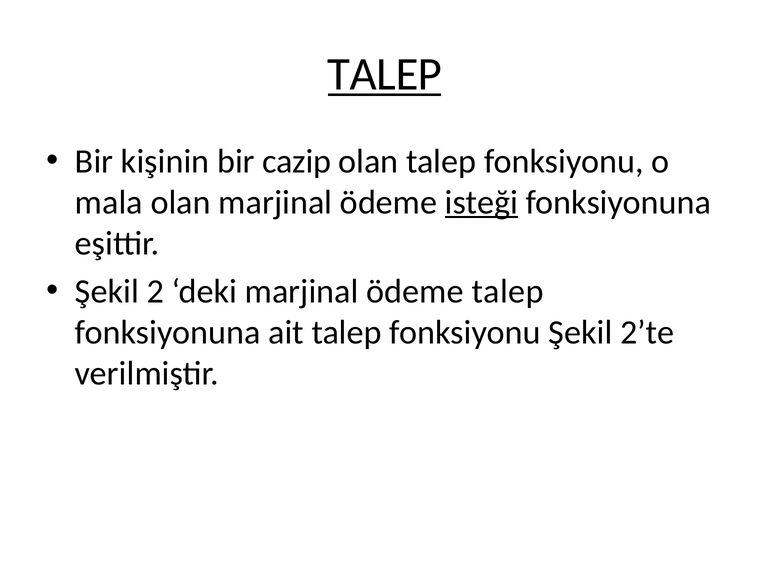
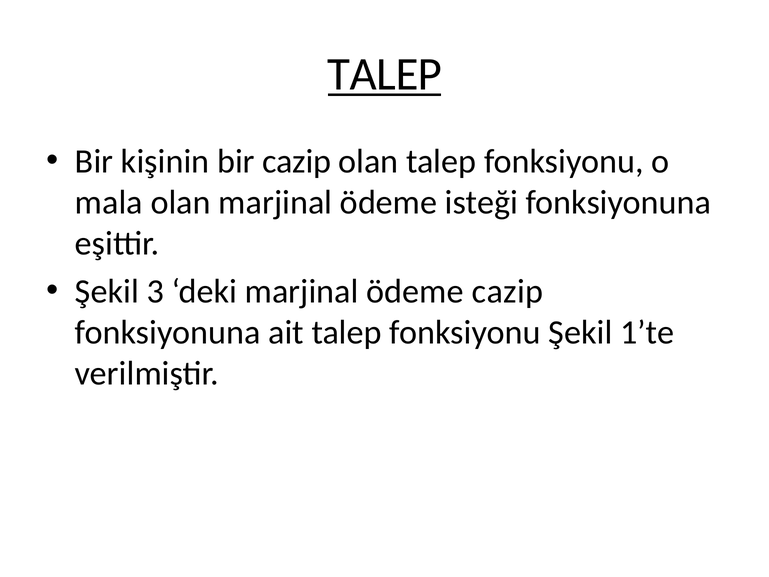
isteği underline: present -> none
2: 2 -> 3
ödeme talep: talep -> cazip
2’te: 2’te -> 1’te
